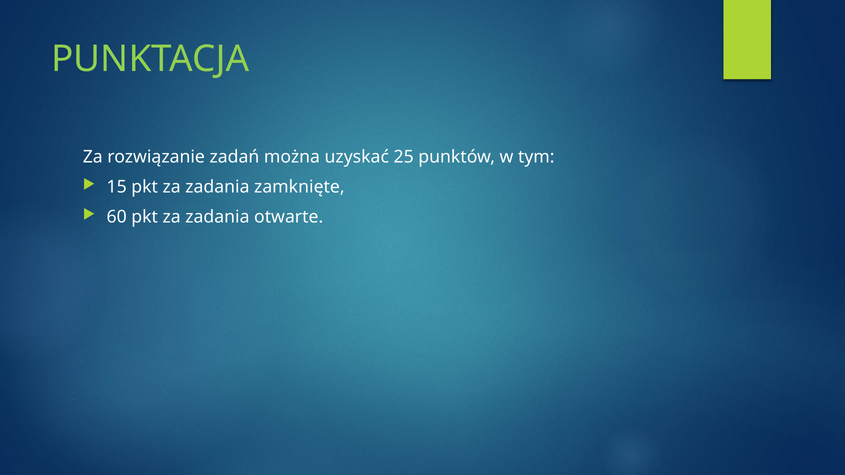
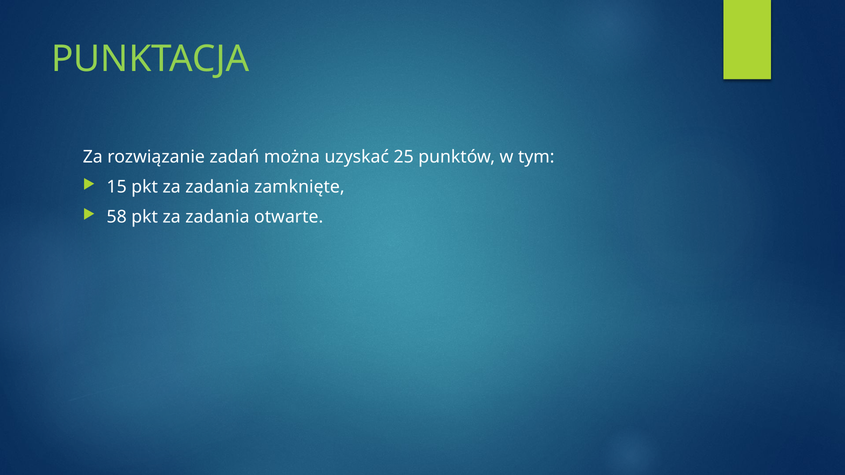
60: 60 -> 58
